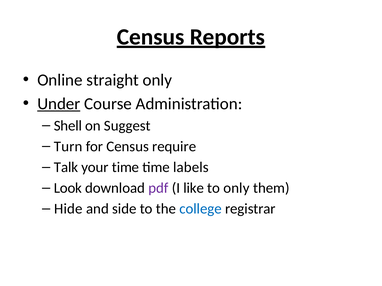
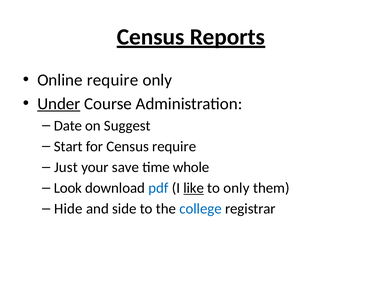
Online straight: straight -> require
Shell: Shell -> Date
Turn: Turn -> Start
Talk: Talk -> Just
your time: time -> save
labels: labels -> whole
pdf colour: purple -> blue
like underline: none -> present
